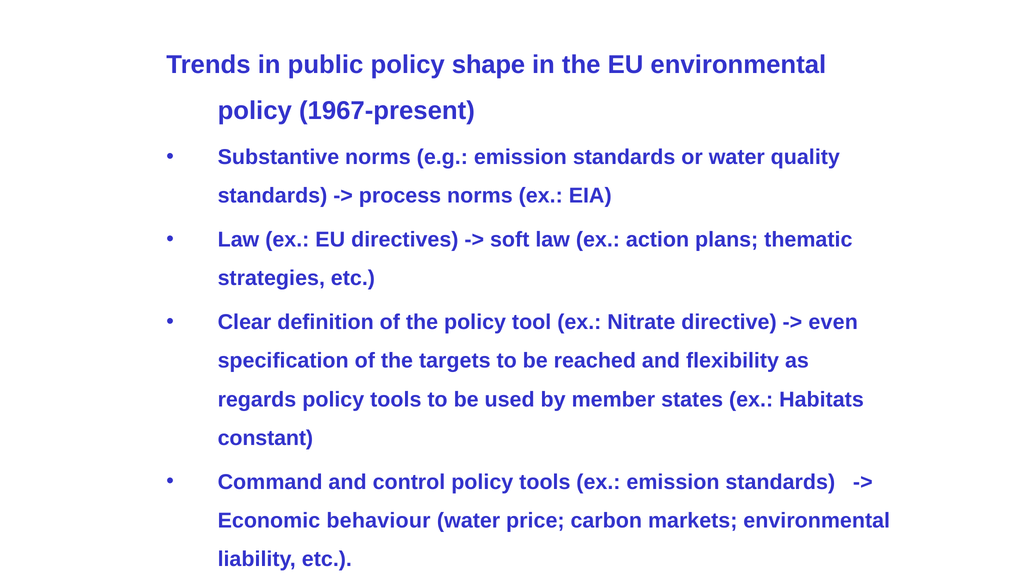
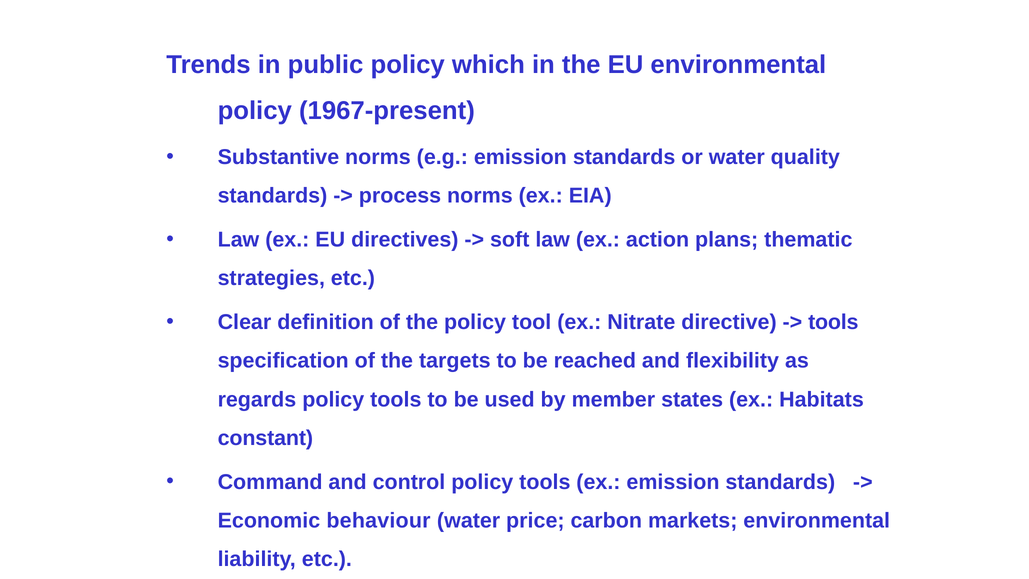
shape: shape -> which
even at (833, 322): even -> tools
